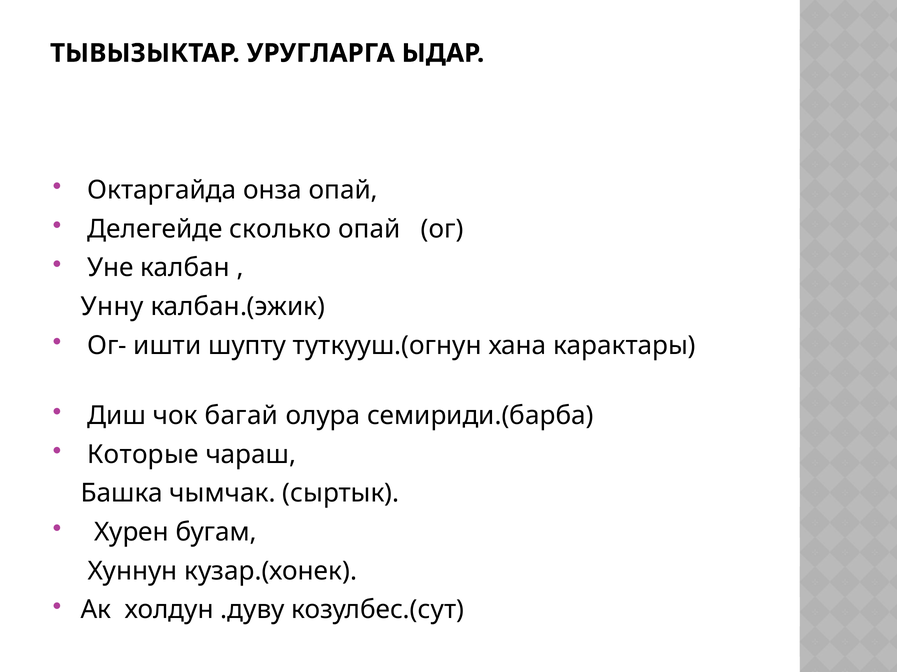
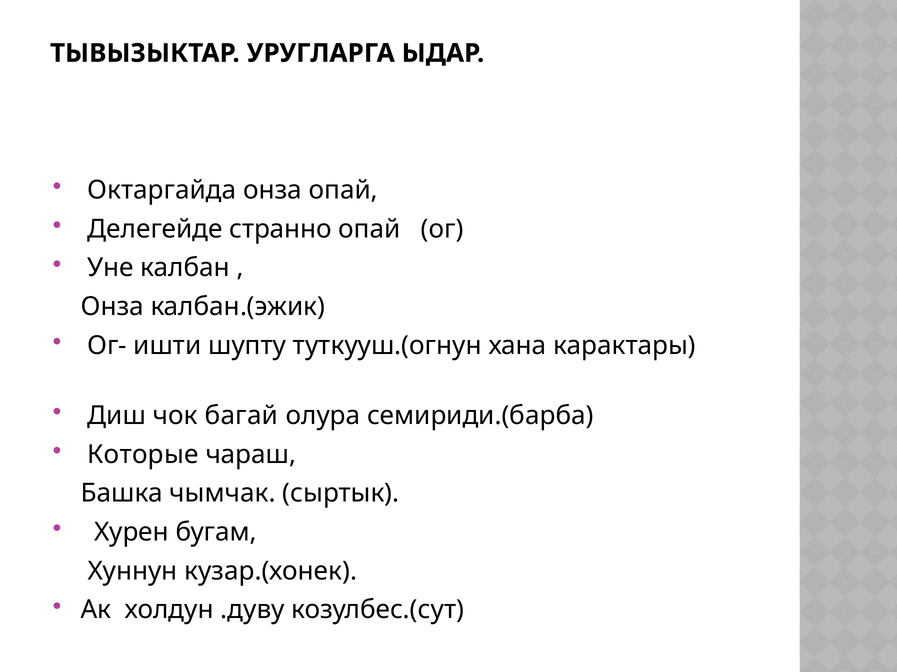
сколько: сколько -> странно
Унну at (112, 307): Унну -> Онза
